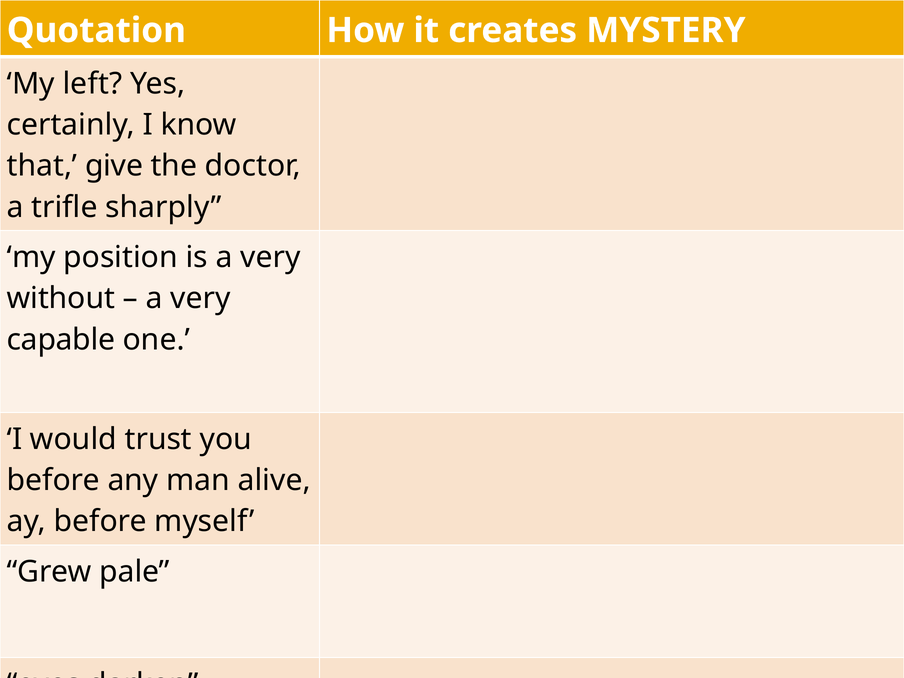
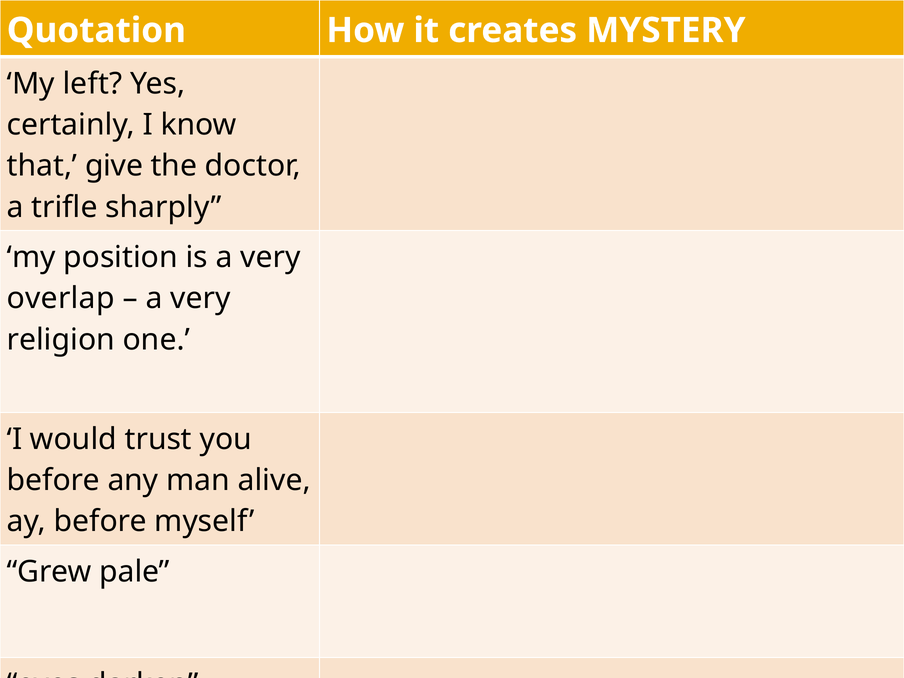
without: without -> overlap
capable: capable -> religion
